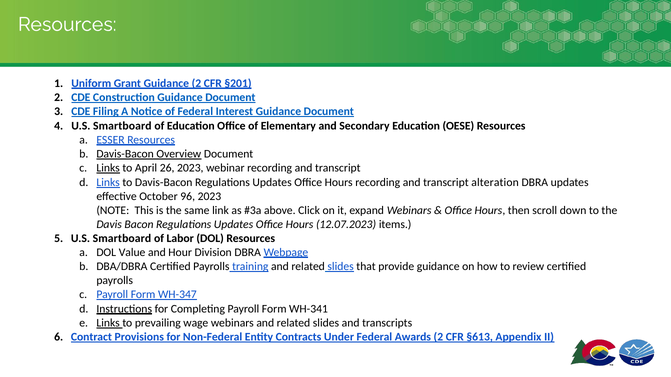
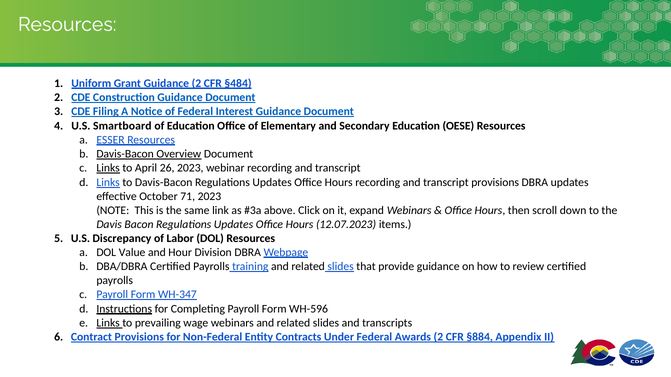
§201: §201 -> §484
transcript alteration: alteration -> provisions
96: 96 -> 71
Smartboard at (122, 239): Smartboard -> Discrepancy
WH-341: WH-341 -> WH-596
§613: §613 -> §884
